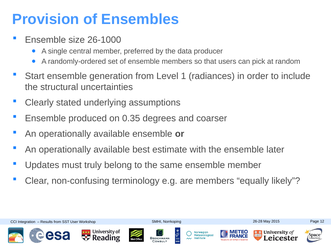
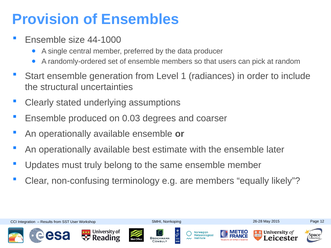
26-1000: 26-1000 -> 44-1000
0.35: 0.35 -> 0.03
